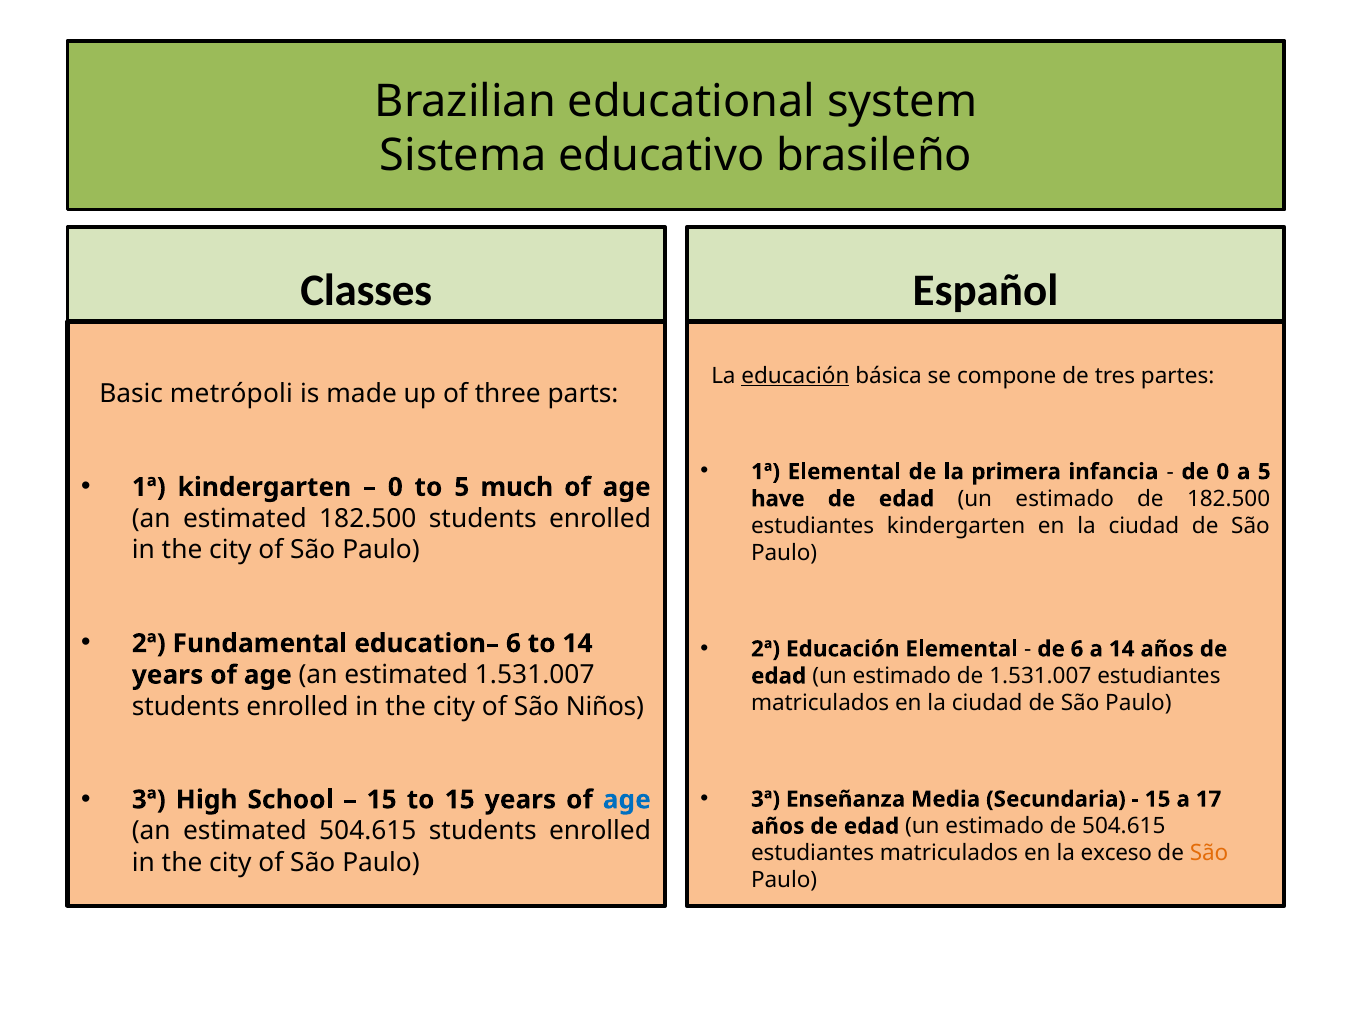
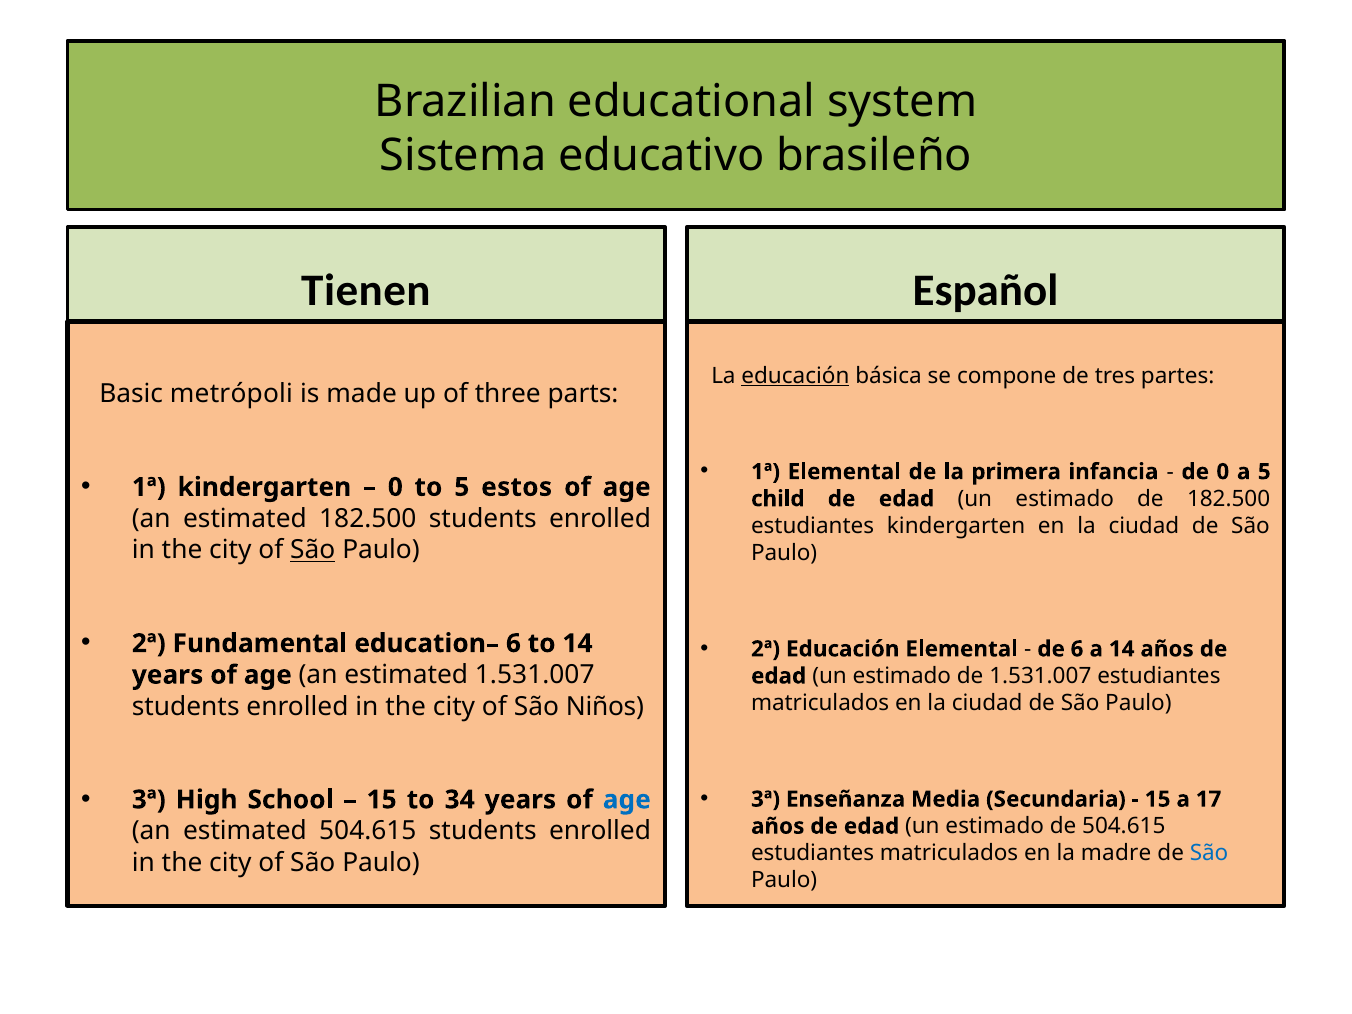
Classes: Classes -> Tienen
much: much -> estos
have: have -> child
São at (313, 550) underline: none -> present
to 15: 15 -> 34
exceso: exceso -> madre
São at (1209, 853) colour: orange -> blue
